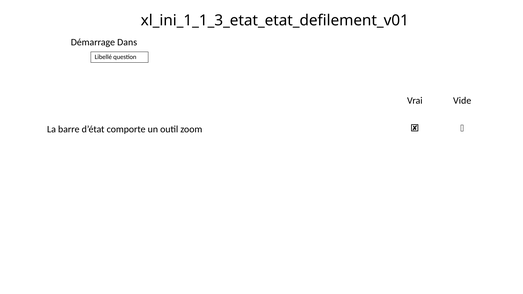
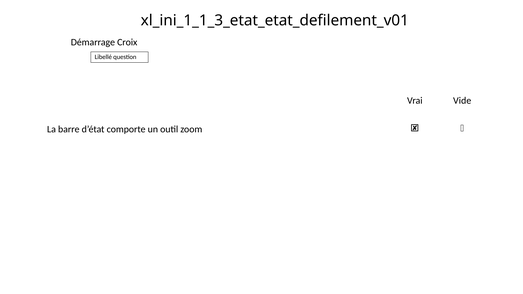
Dans: Dans -> Croix
